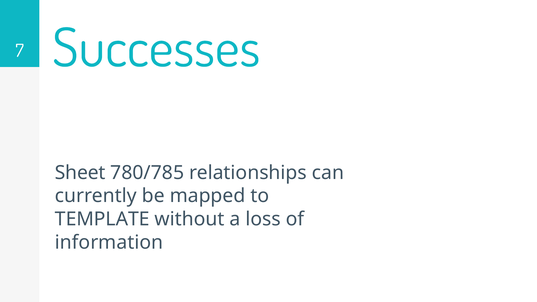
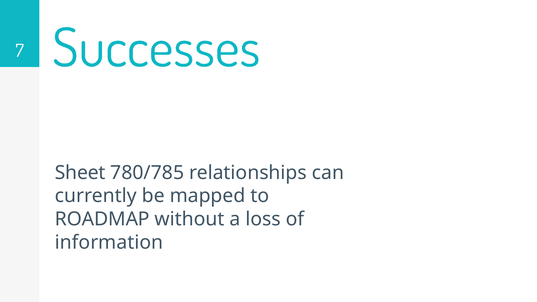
TEMPLATE: TEMPLATE -> ROADMAP
